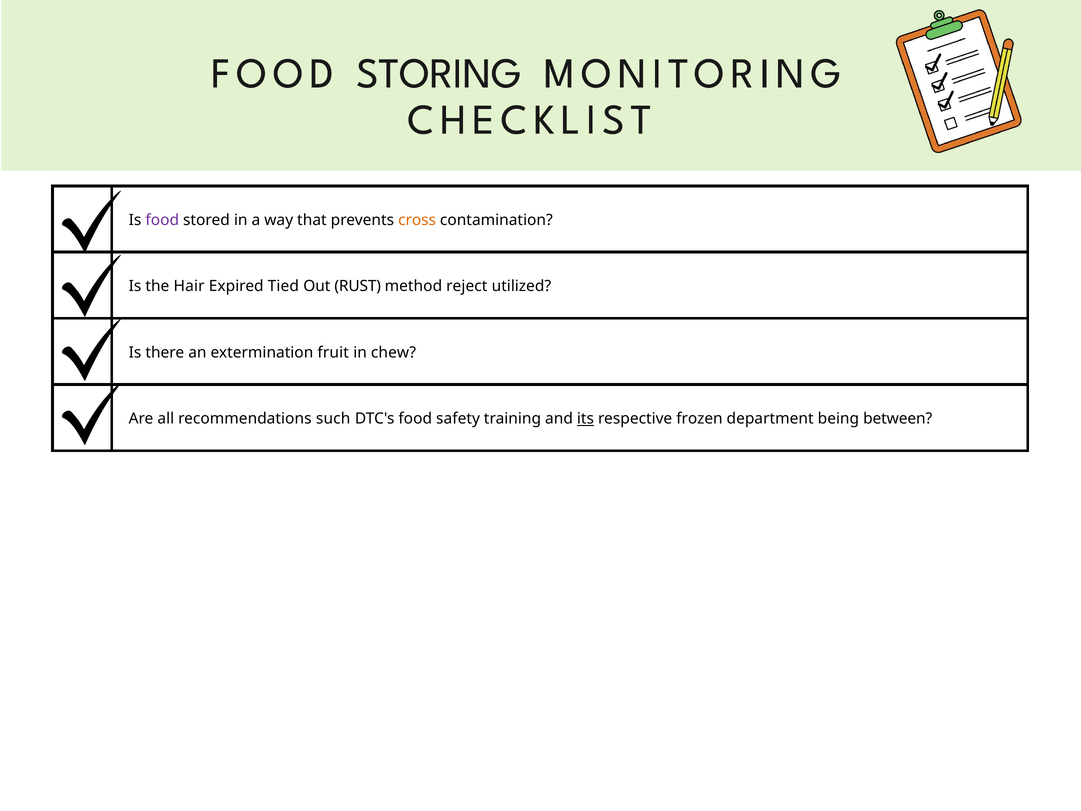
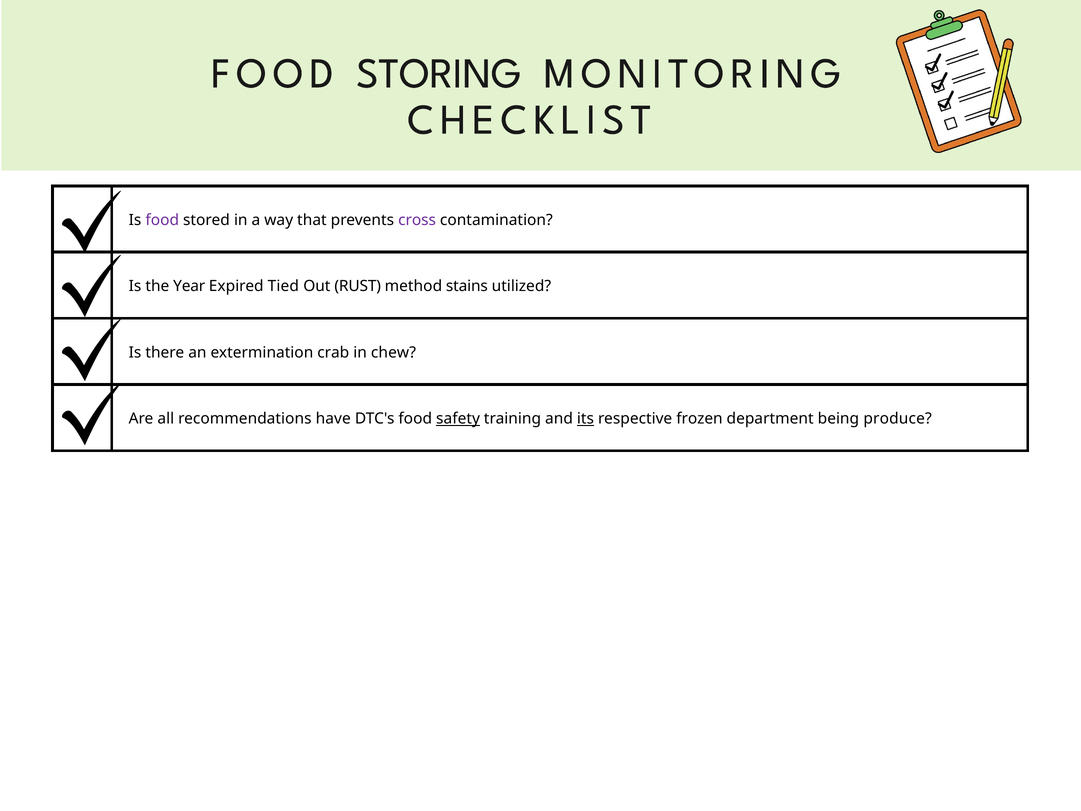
cross colour: orange -> purple
Hair: Hair -> Year
reject: reject -> stains
fruit: fruit -> crab
such: such -> have
safety underline: none -> present
between: between -> produce
